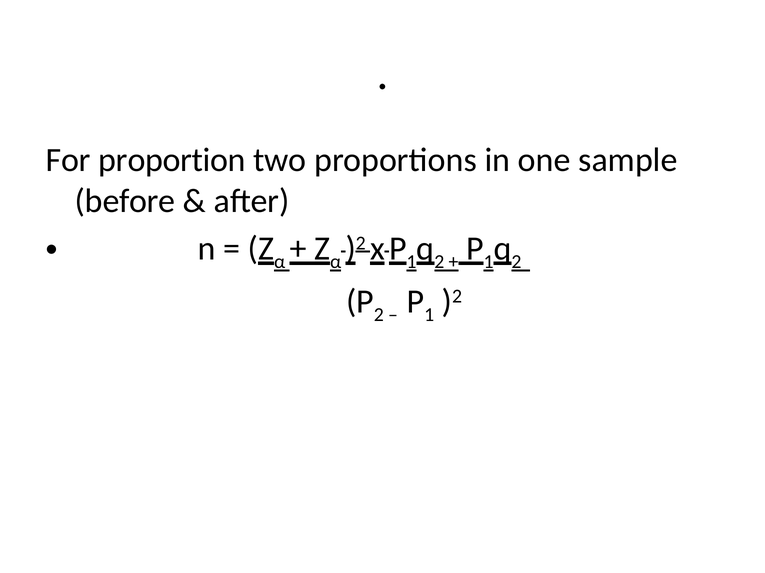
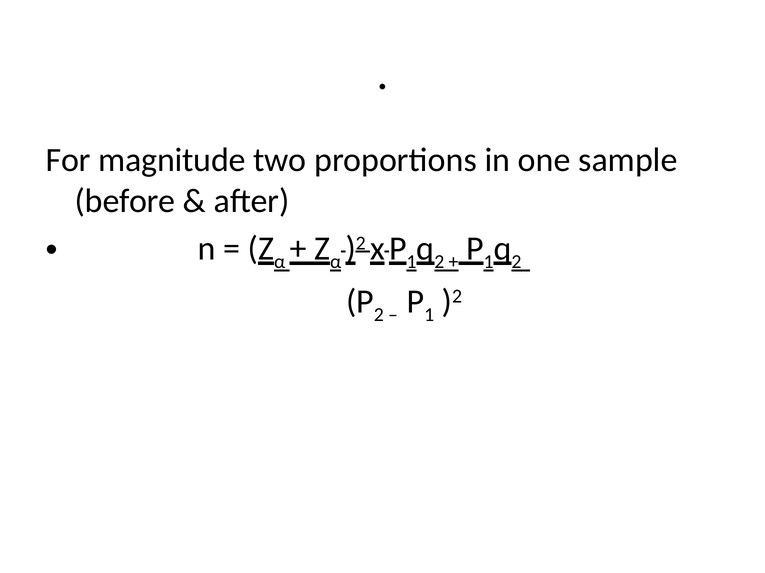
proportion: proportion -> magnitude
